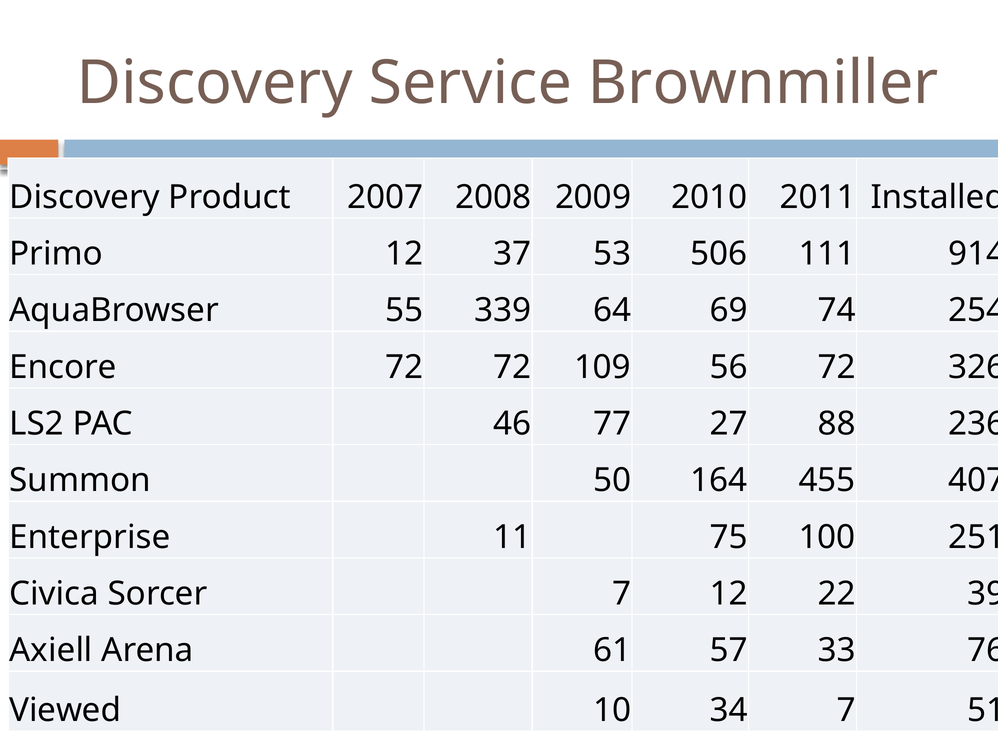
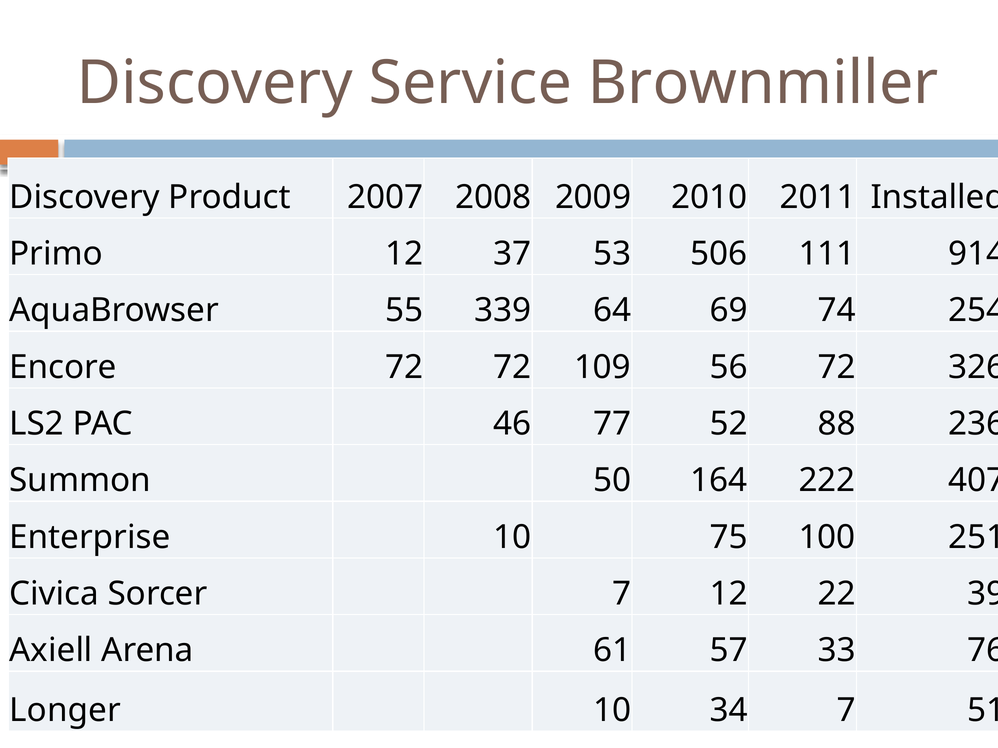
27: 27 -> 52
455: 455 -> 222
Enterprise 11: 11 -> 10
Viewed: Viewed -> Longer
